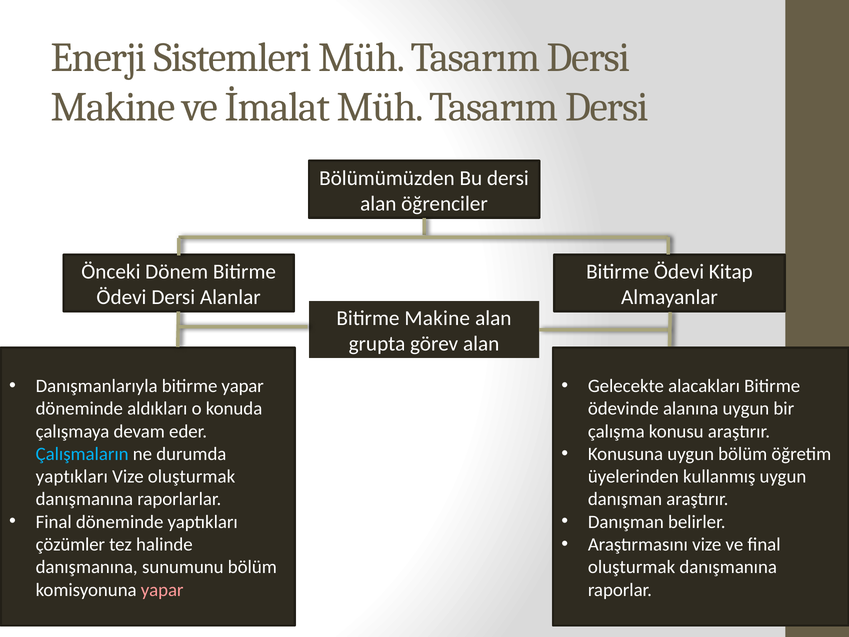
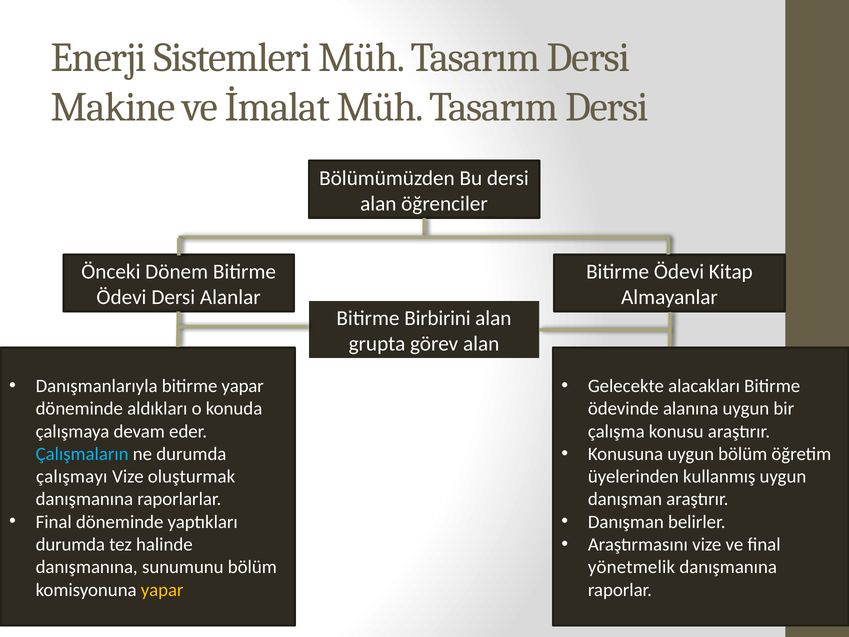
Bitirme Makine: Makine -> Birbirini
yaptıkları at (72, 476): yaptıkları -> çalışmayı
çözümler at (70, 544): çözümler -> durumda
oluşturmak at (632, 567): oluşturmak -> yönetmelik
yapar at (162, 590) colour: pink -> yellow
